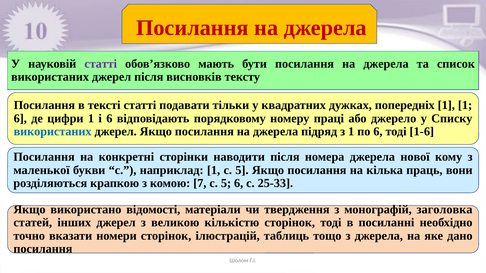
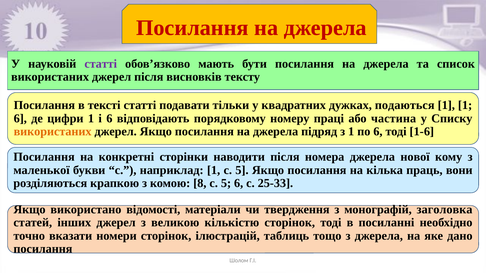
попередніх: попередніх -> подаються
джерело: джерело -> частина
використаних at (53, 132) colour: blue -> orange
7: 7 -> 8
